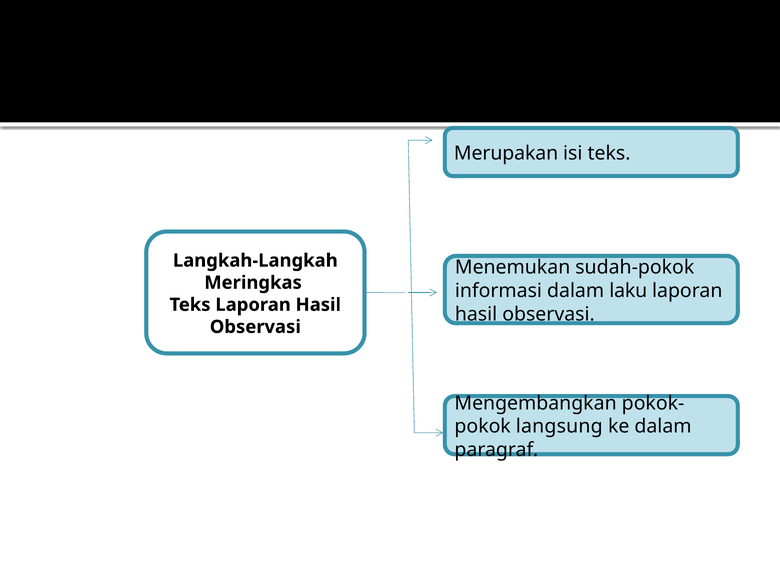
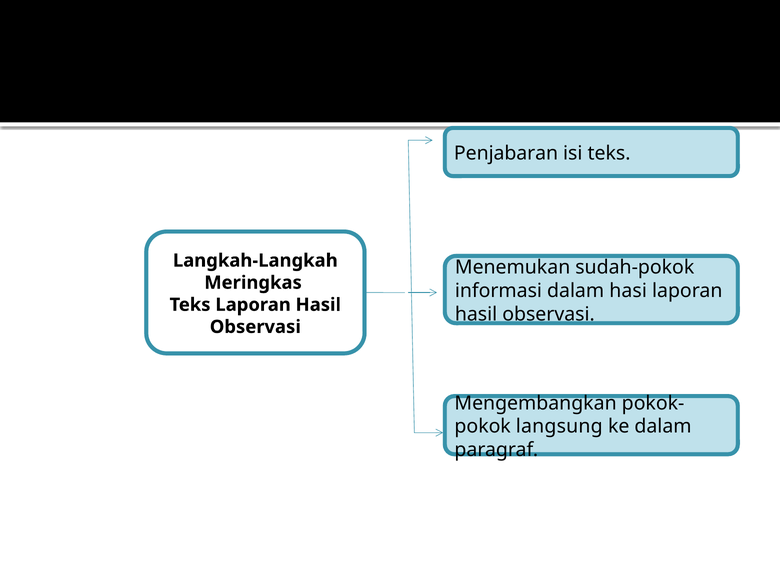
Merupakan: Merupakan -> Penjabaran
laku: laku -> hasi
